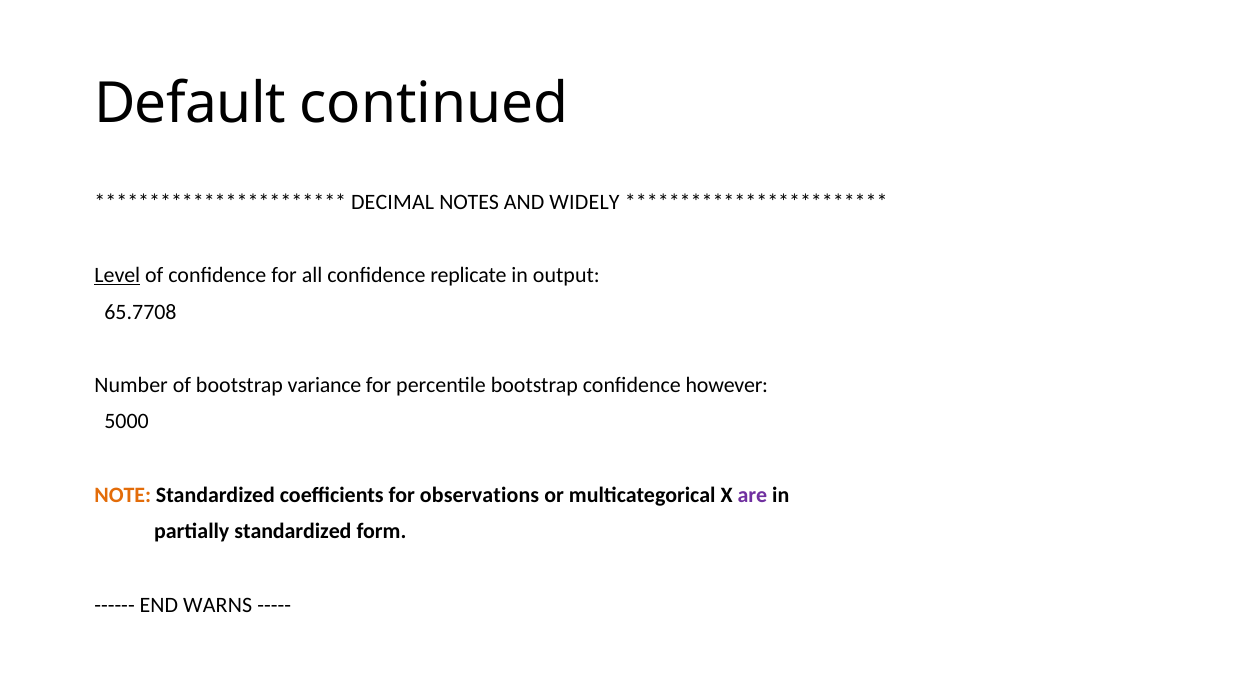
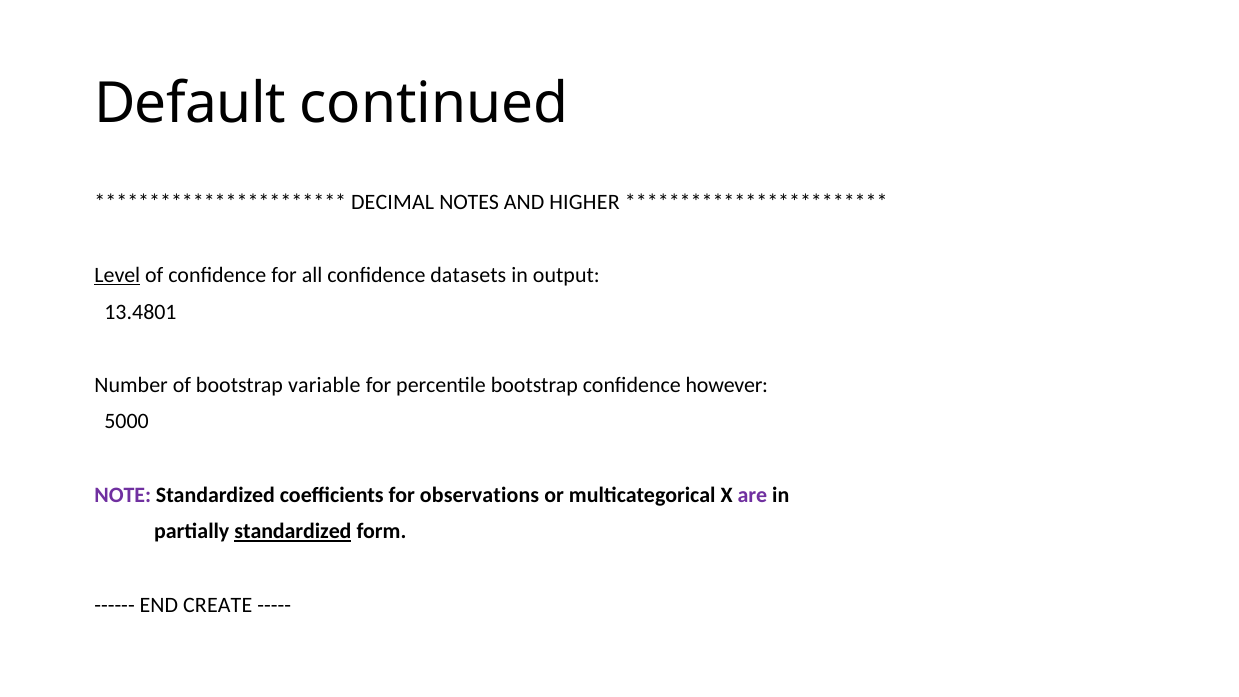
WIDELY: WIDELY -> HIGHER
replicate: replicate -> datasets
65.7708: 65.7708 -> 13.4801
variance: variance -> variable
NOTE colour: orange -> purple
standardized at (293, 531) underline: none -> present
WARNS: WARNS -> CREATE
